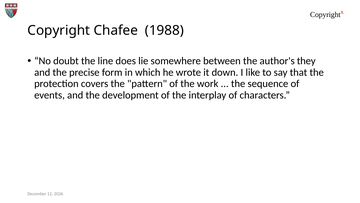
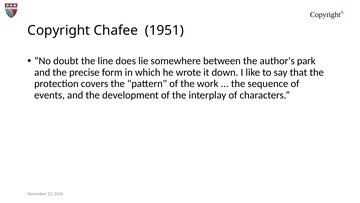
1988: 1988 -> 1951
they: they -> park
